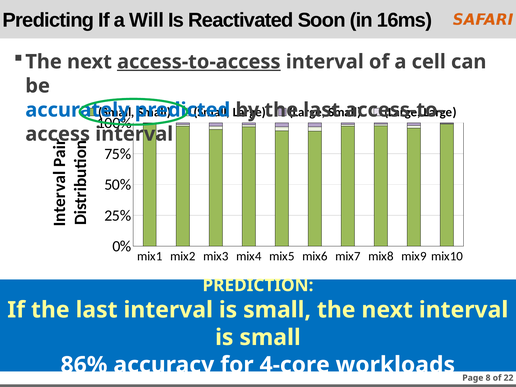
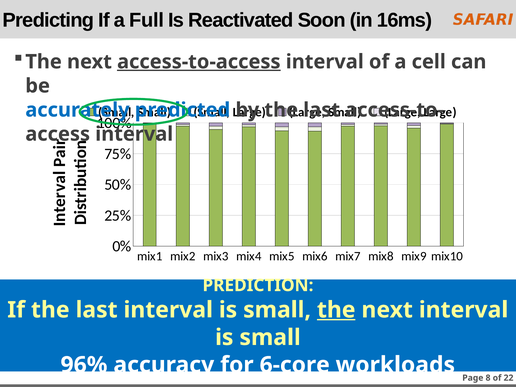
Will: Will -> Full
the at (336, 310) underline: none -> present
86%: 86% -> 96%
4-core: 4-core -> 6-core
